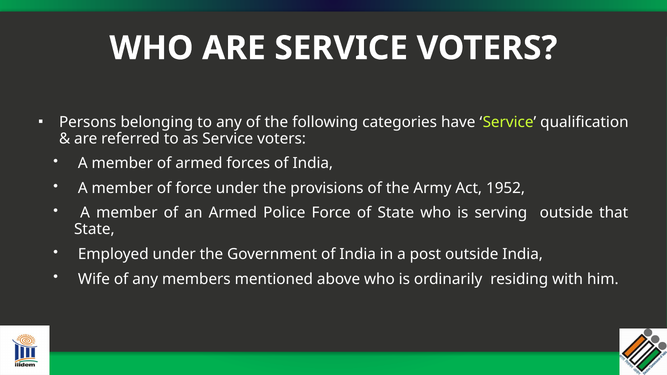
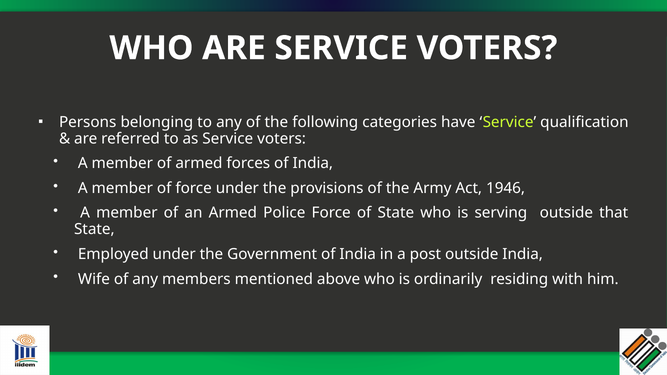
1952: 1952 -> 1946
